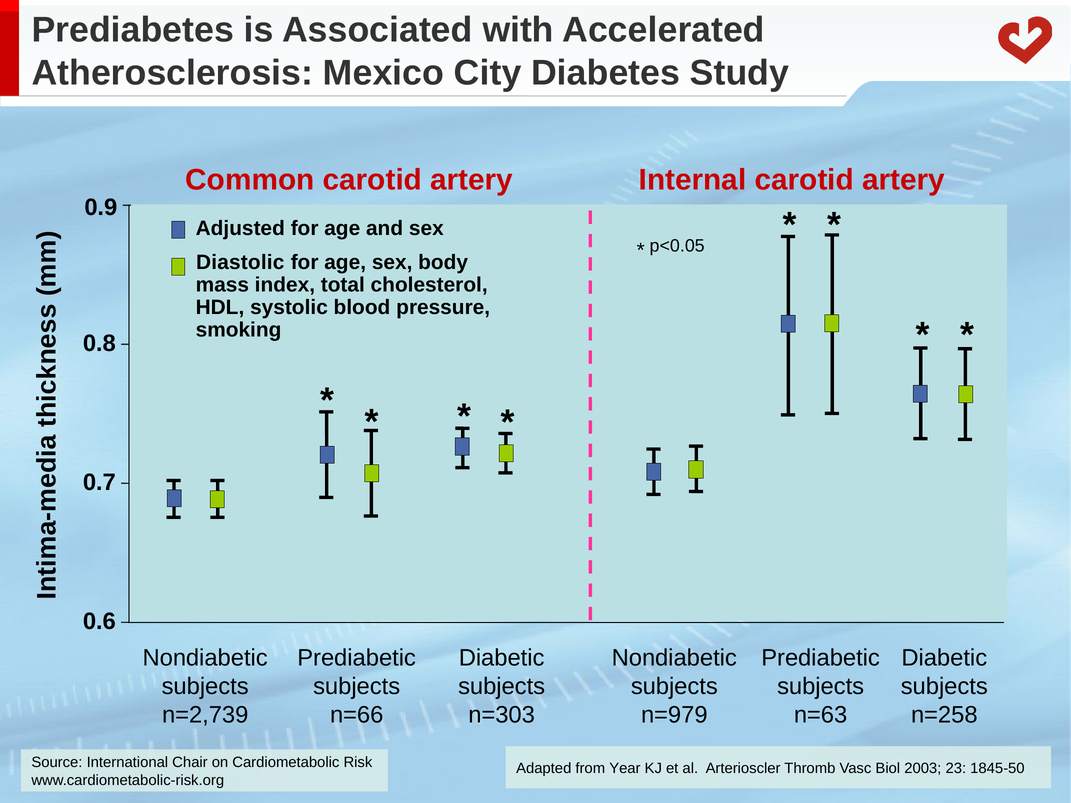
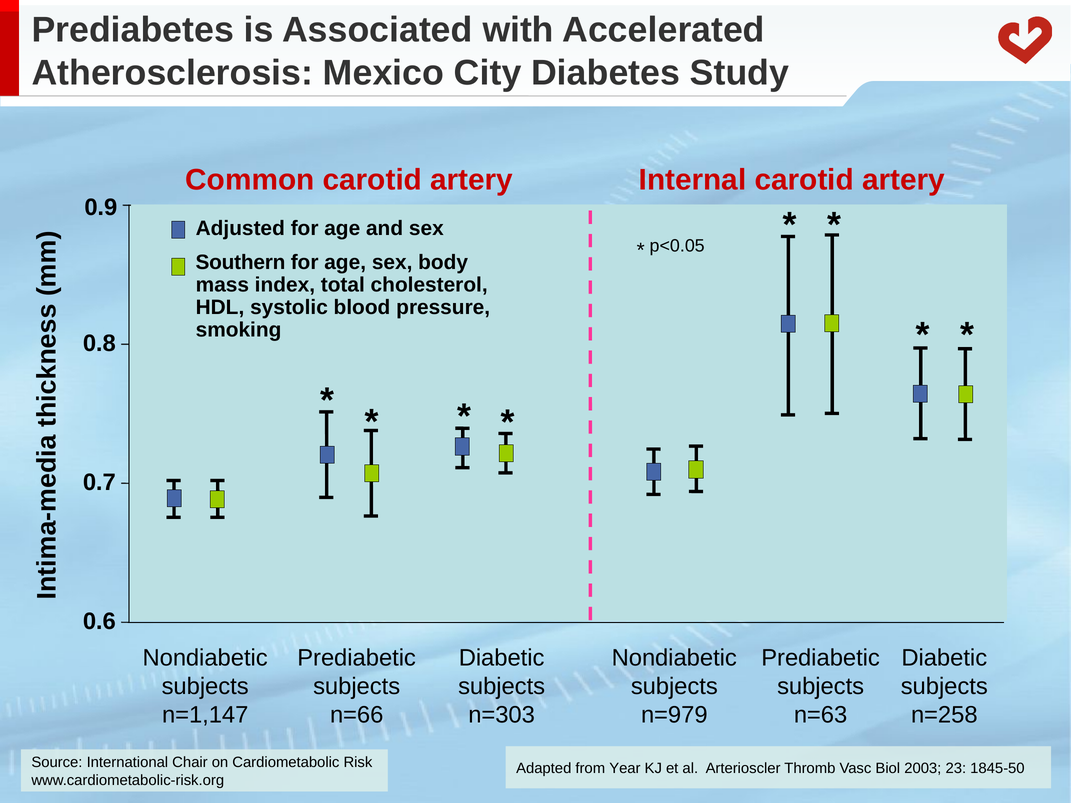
Diastolic: Diastolic -> Southern
n=2,739: n=2,739 -> n=1,147
